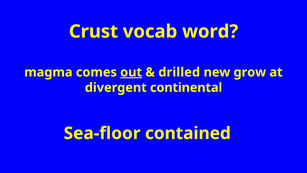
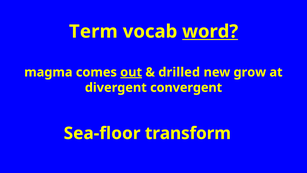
Crust: Crust -> Term
word underline: none -> present
continental: continental -> convergent
contained: contained -> transform
